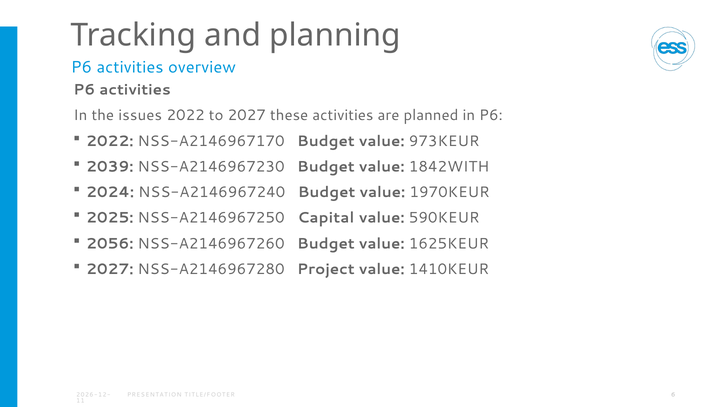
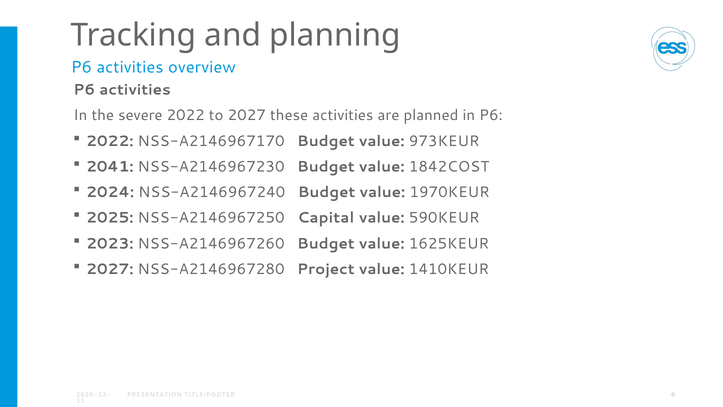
issues: issues -> severe
2039: 2039 -> 2041
1842WITH: 1842WITH -> 1842COST
2056: 2056 -> 2023
